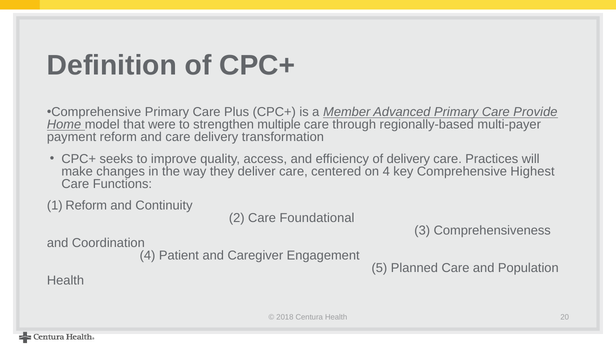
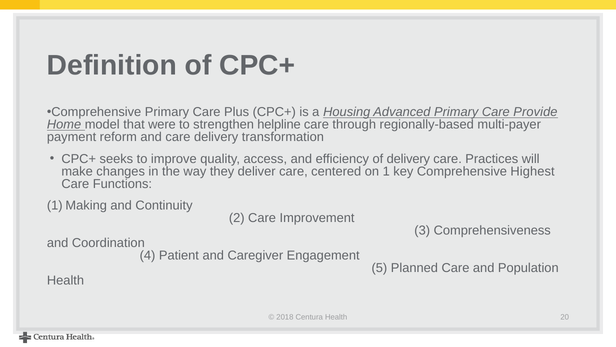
Member: Member -> Housing
multiple: multiple -> helpline
on 4: 4 -> 1
1 Reform: Reform -> Making
Foundational: Foundational -> Improvement
